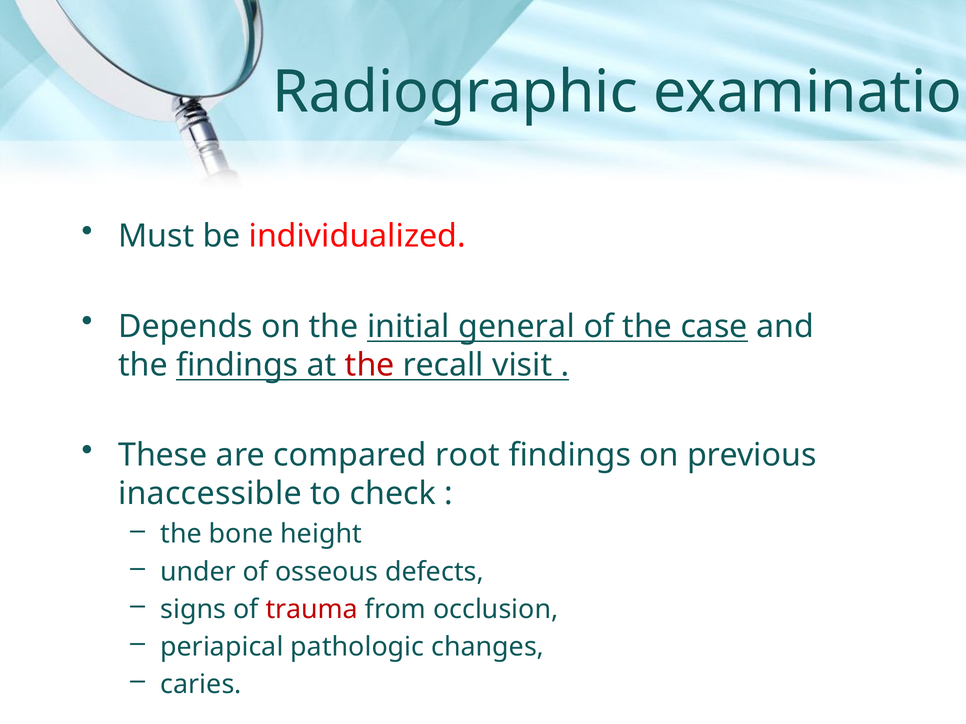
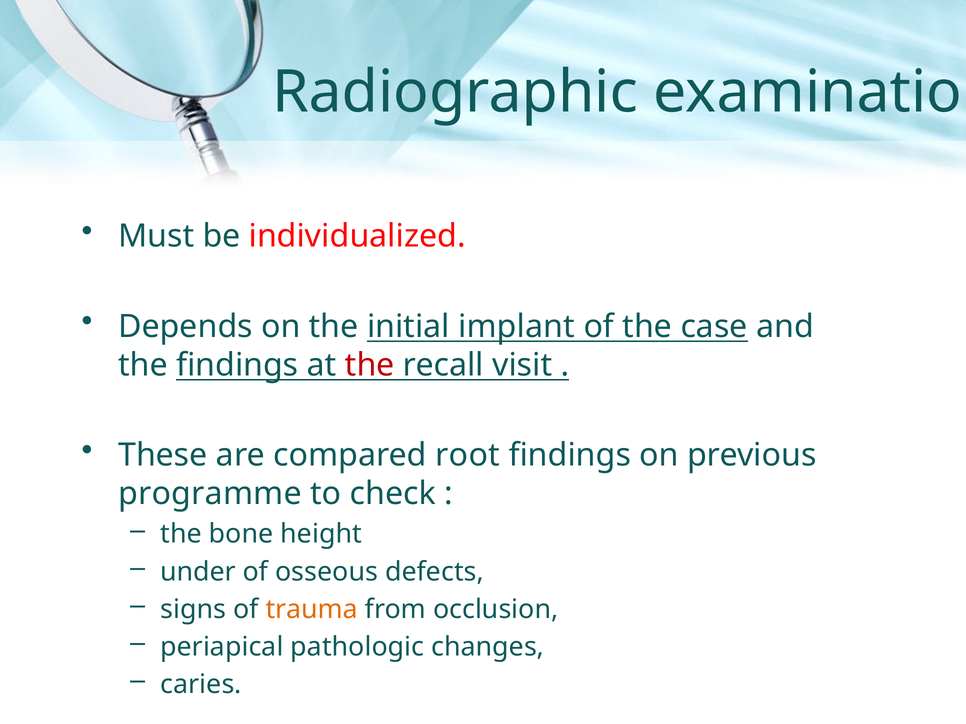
general: general -> implant
inaccessible: inaccessible -> programme
trauma colour: red -> orange
